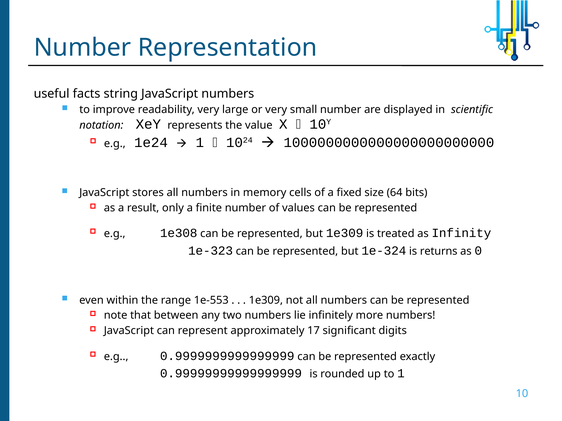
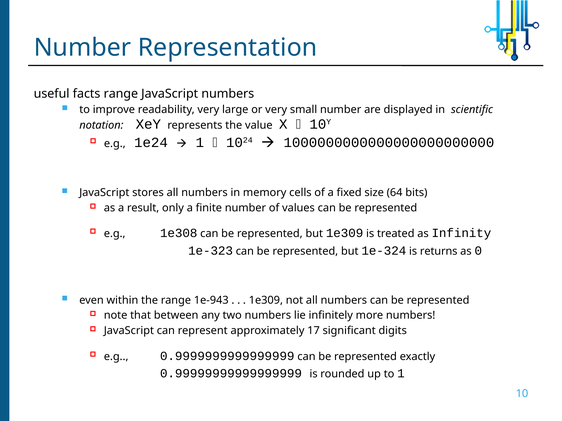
facts string: string -> range
1e-553: 1e-553 -> 1e-943
